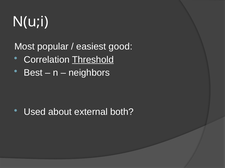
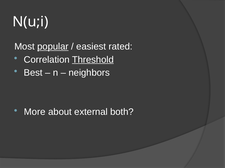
popular underline: none -> present
good: good -> rated
Used: Used -> More
